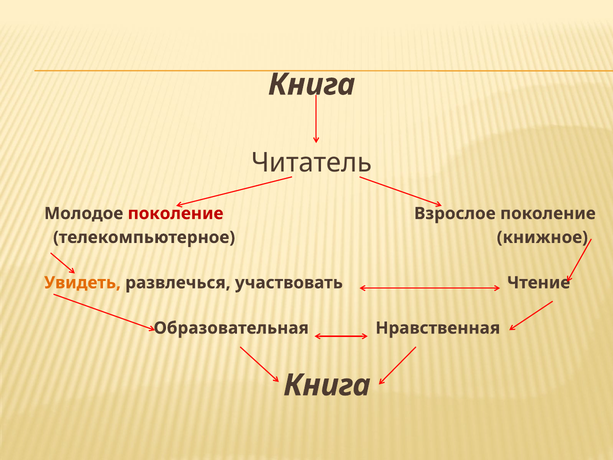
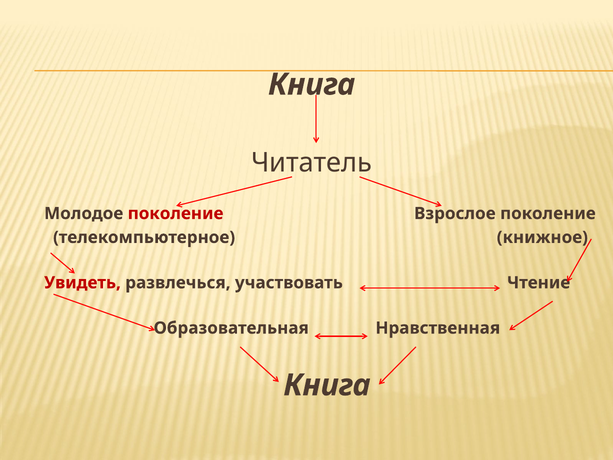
Увидеть colour: orange -> red
